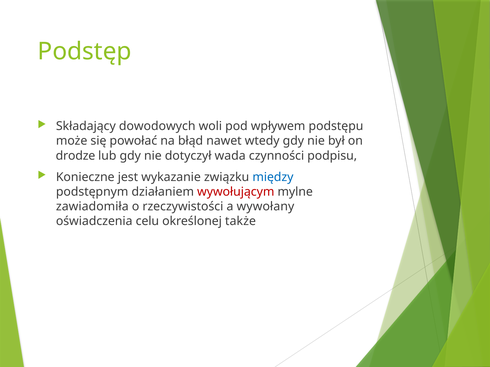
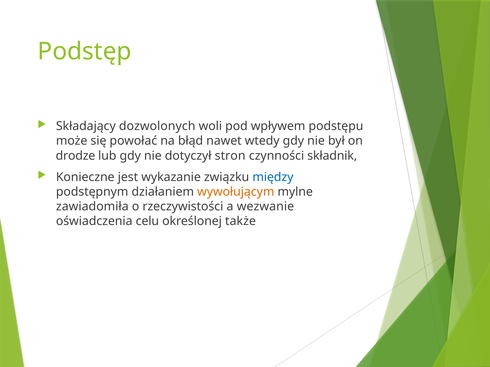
dowodowych: dowodowych -> dozwolonych
wada: wada -> stron
podpisu: podpisu -> składnik
wywołującym colour: red -> orange
wywołany: wywołany -> wezwanie
